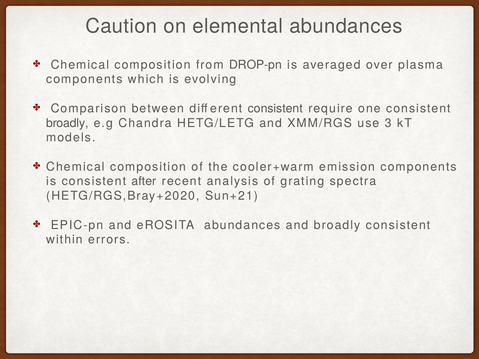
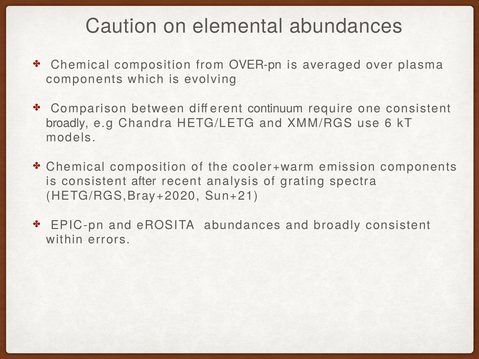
DROP-pn: DROP-pn -> OVER-pn
different consistent: consistent -> continuum
3: 3 -> 6
